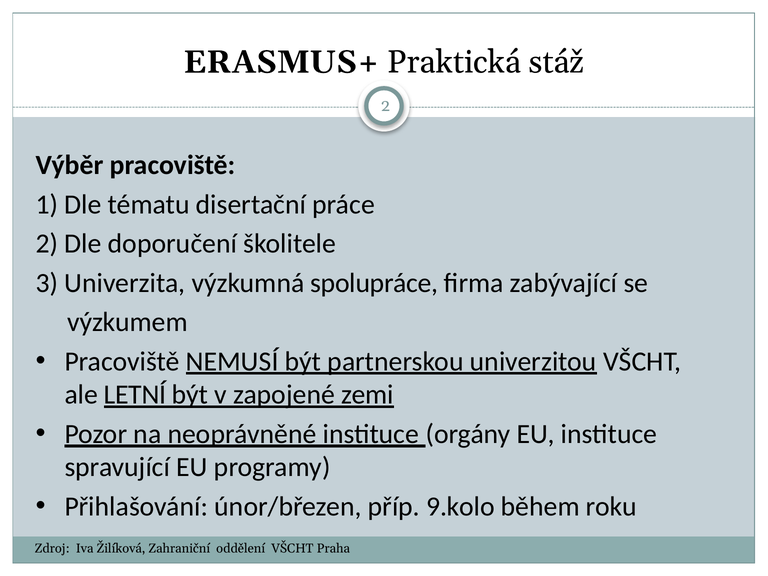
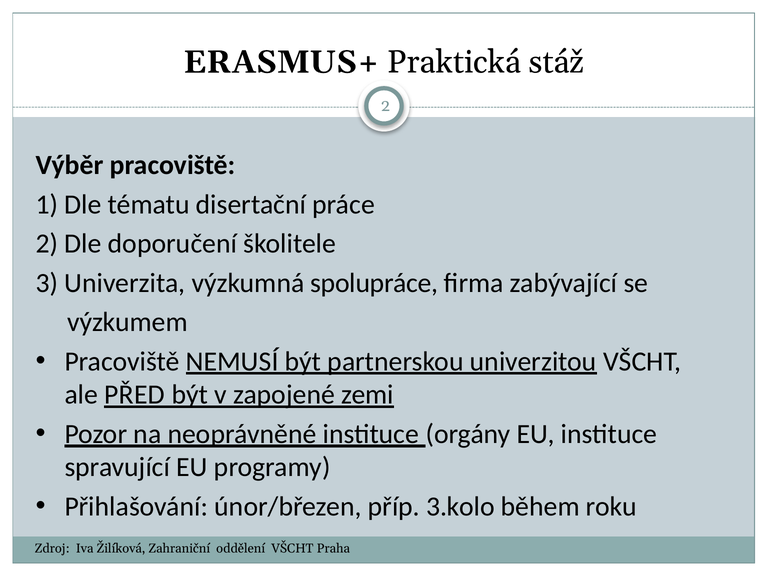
LETNÍ: LETNÍ -> PŘED
9.kolo: 9.kolo -> 3.kolo
